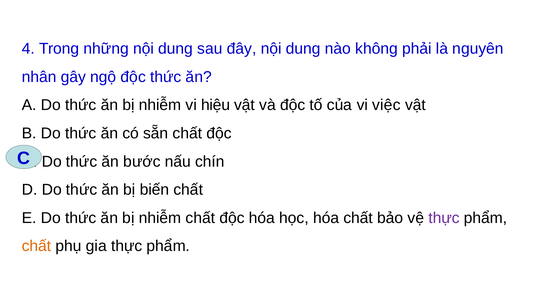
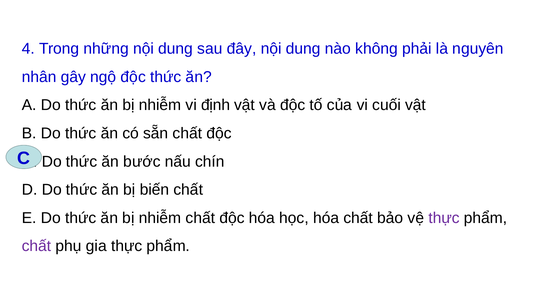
hiệu: hiệu -> định
việc: việc -> cuối
chất at (37, 246) colour: orange -> purple
